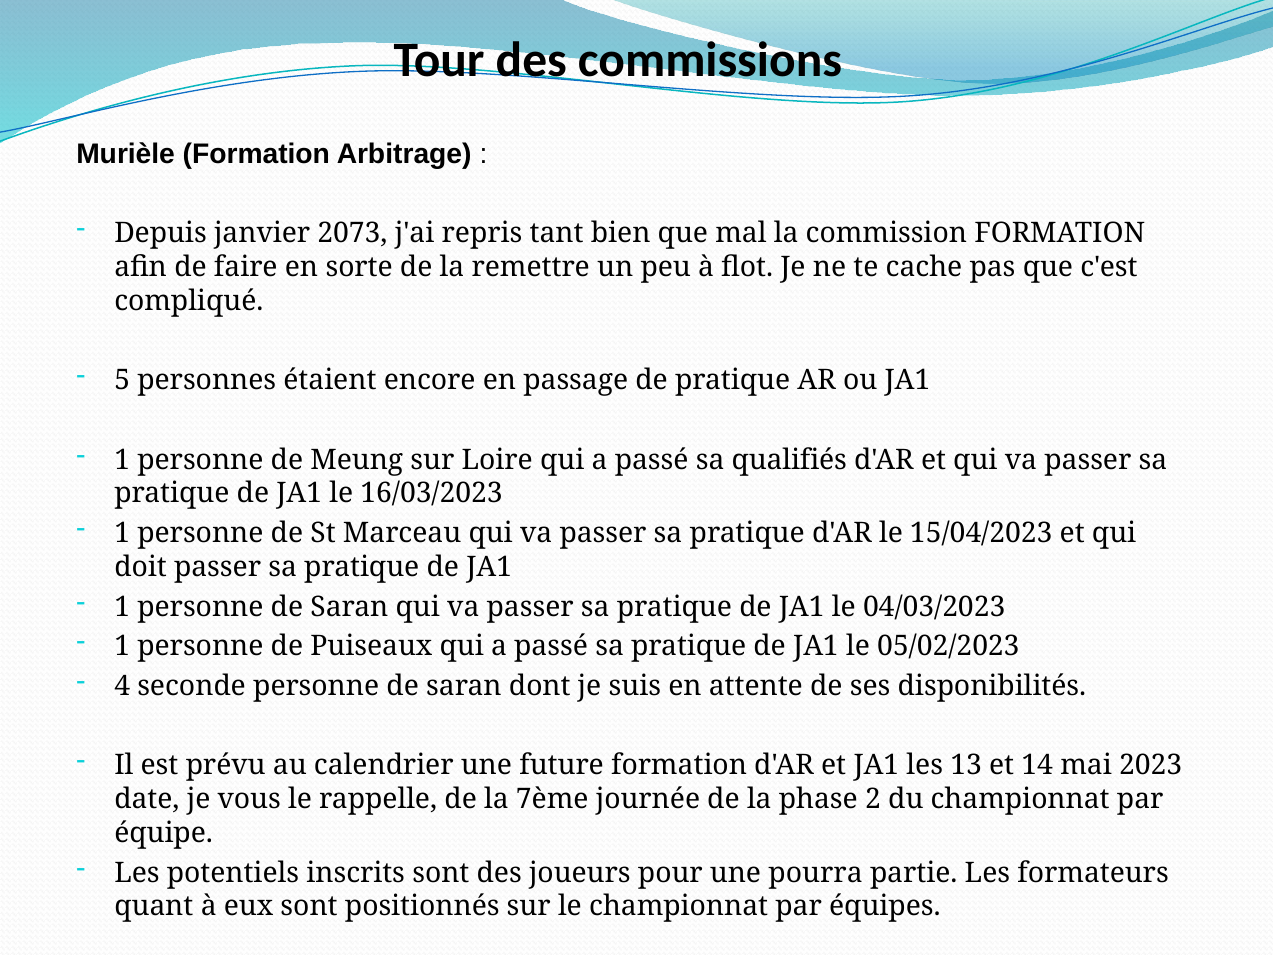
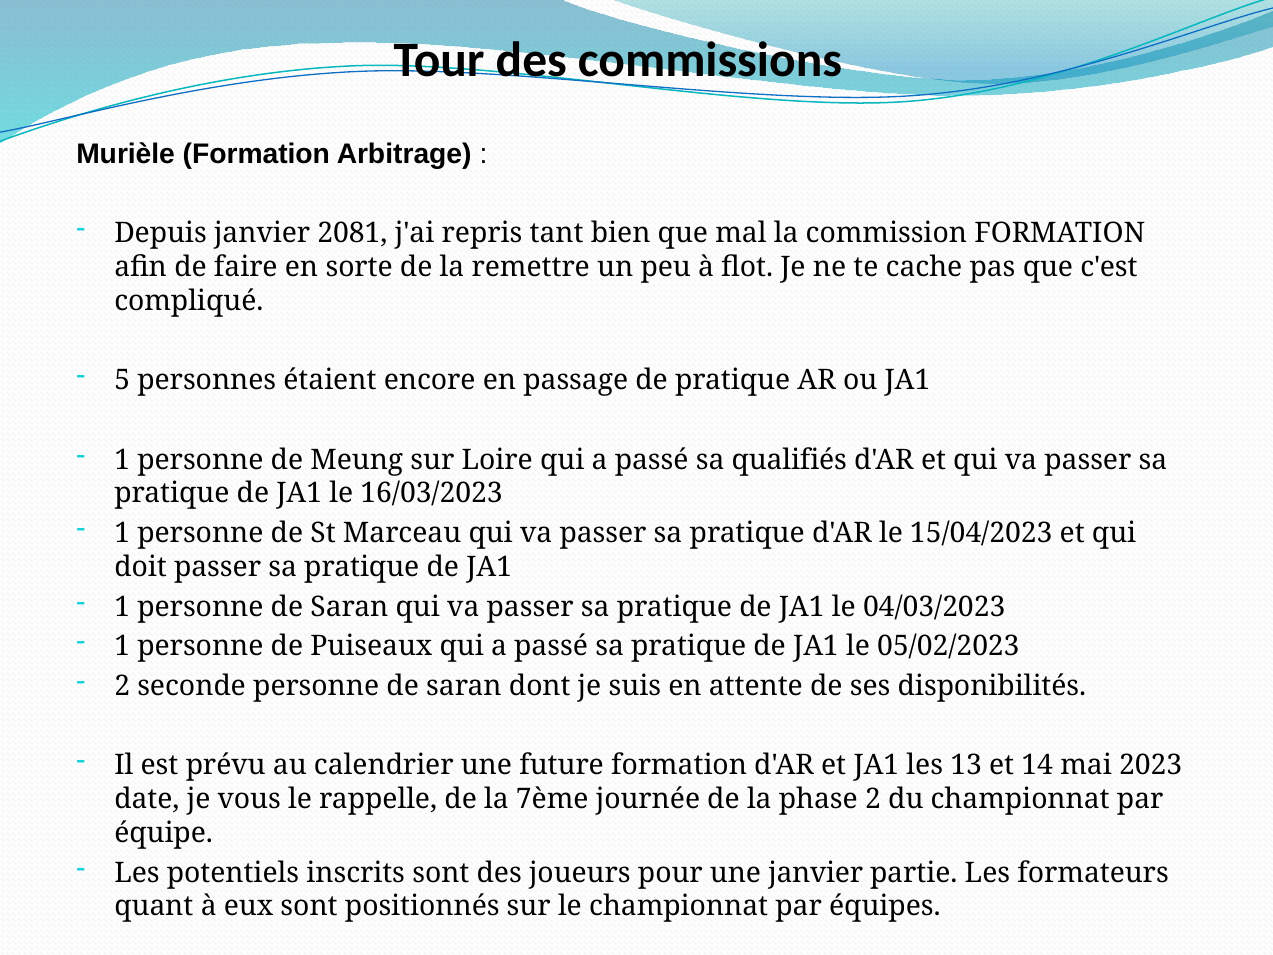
2073: 2073 -> 2081
4 at (122, 686): 4 -> 2
une pourra: pourra -> janvier
